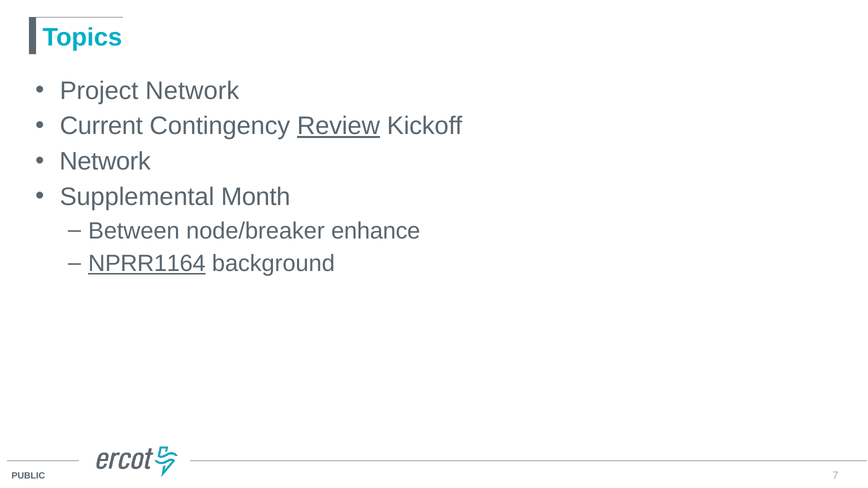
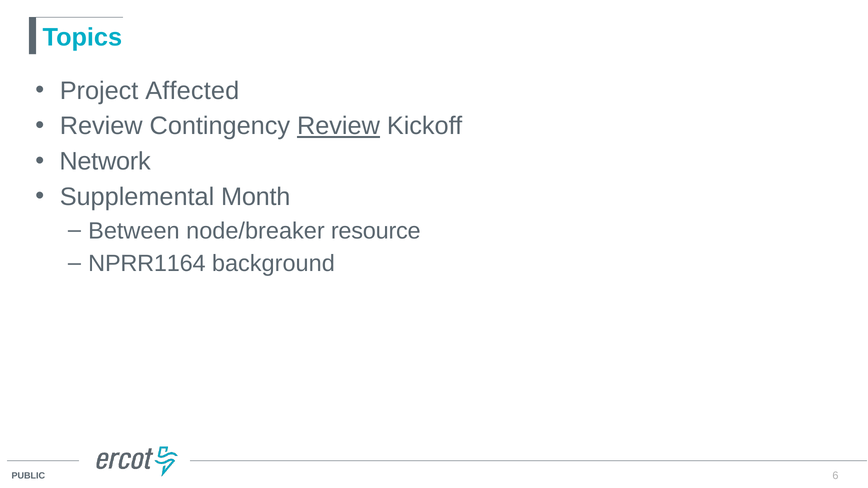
Project Network: Network -> Affected
Current at (101, 126): Current -> Review
enhance: enhance -> resource
NPRR1164 underline: present -> none
7: 7 -> 6
